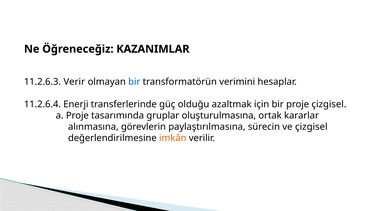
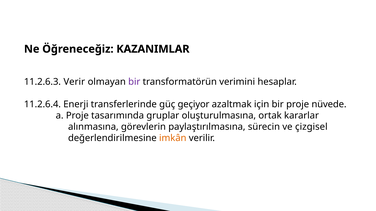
bir at (134, 82) colour: blue -> purple
olduğu: olduğu -> geçiyor
proje çizgisel: çizgisel -> nüvede
